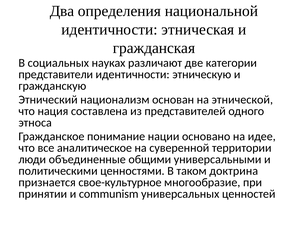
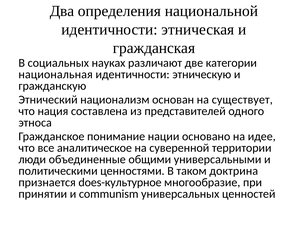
представители: представители -> национальная
этнической: этнической -> существует
свое-культурное: свое-культурное -> does-культурное
